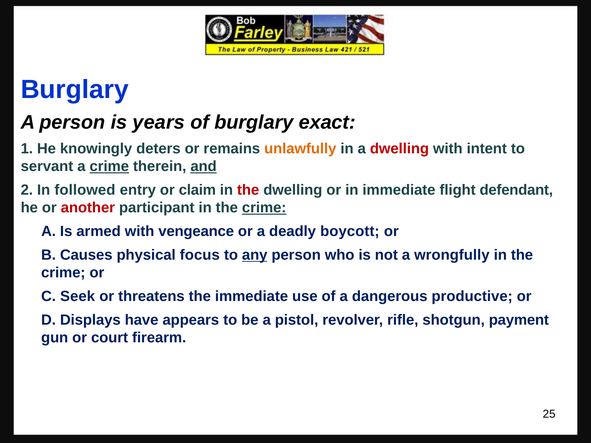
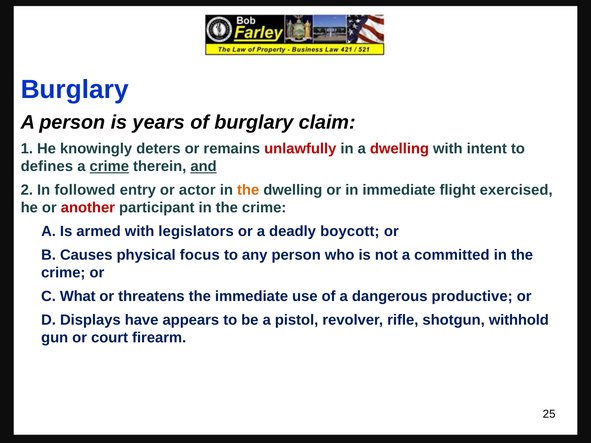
exact: exact -> claim
unlawfully colour: orange -> red
servant: servant -> defines
claim: claim -> actor
the at (248, 190) colour: red -> orange
defendant: defendant -> exercised
crime at (264, 208) underline: present -> none
vengeance: vengeance -> legislators
any underline: present -> none
wrongfully: wrongfully -> committed
Seek: Seek -> What
payment: payment -> withhold
